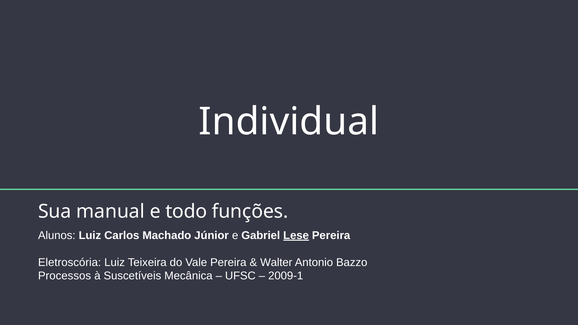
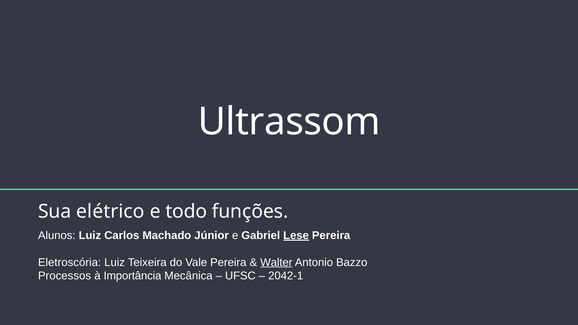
Individual: Individual -> Ultrassom
manual: manual -> elétrico
Walter underline: none -> present
Suscetíveis: Suscetíveis -> Importância
2009-1: 2009-1 -> 2042-1
